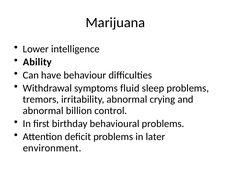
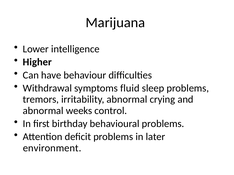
Ability: Ability -> Higher
billion: billion -> weeks
